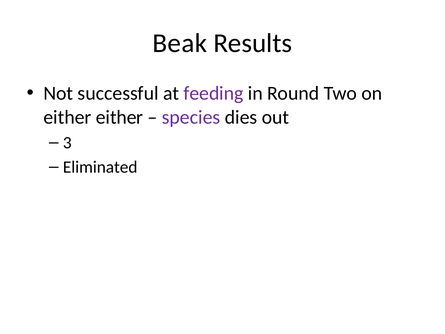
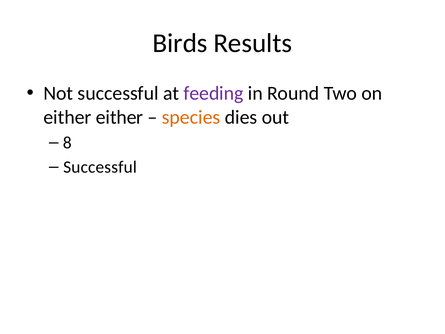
Beak: Beak -> Birds
species colour: purple -> orange
3: 3 -> 8
Eliminated at (100, 167): Eliminated -> Successful
